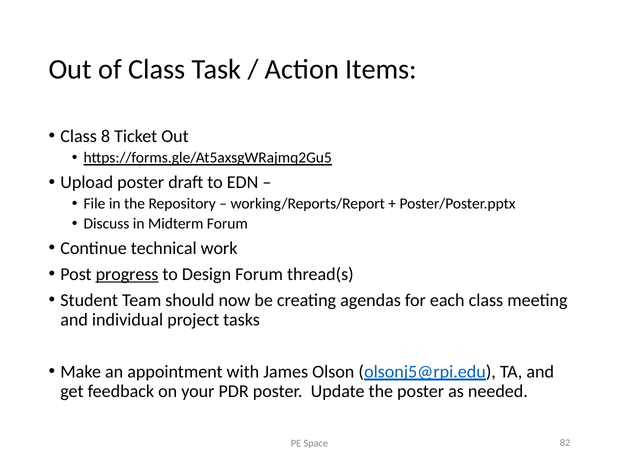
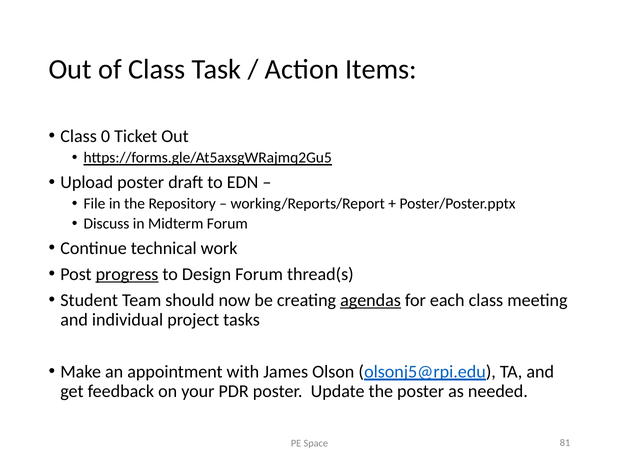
8: 8 -> 0
agendas underline: none -> present
82: 82 -> 81
